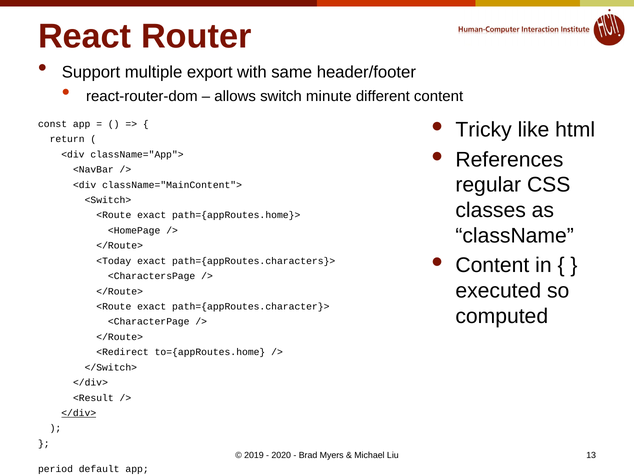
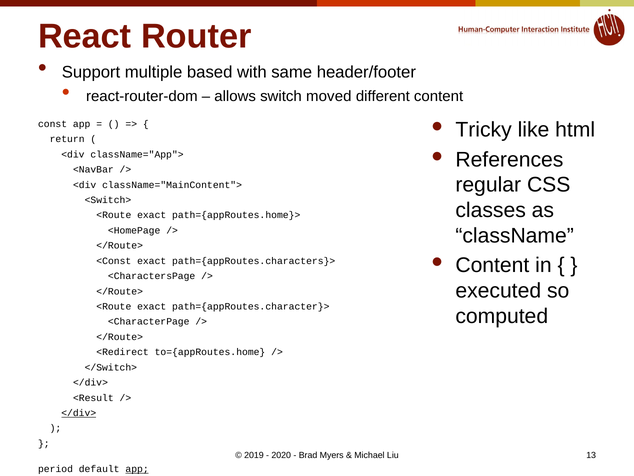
export: export -> based
minute: minute -> moved
<Today: <Today -> <Const
app at (137, 469) underline: none -> present
